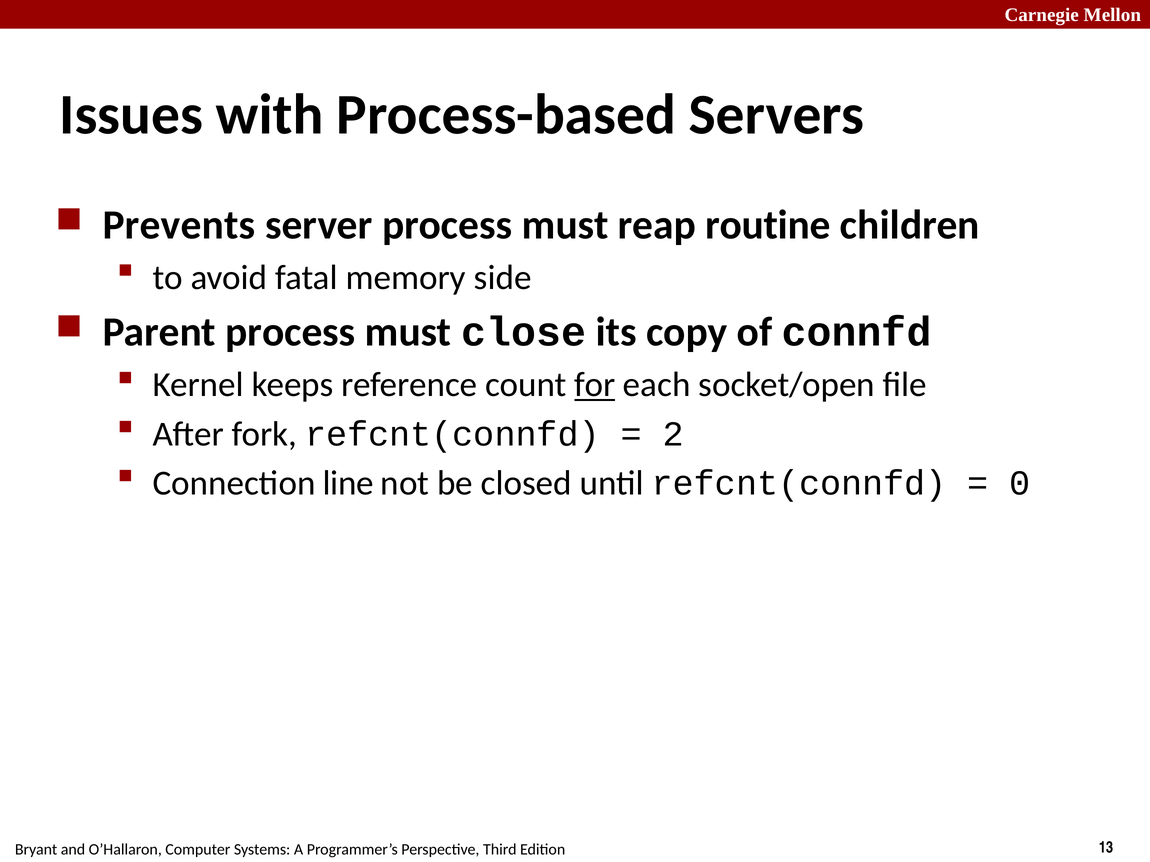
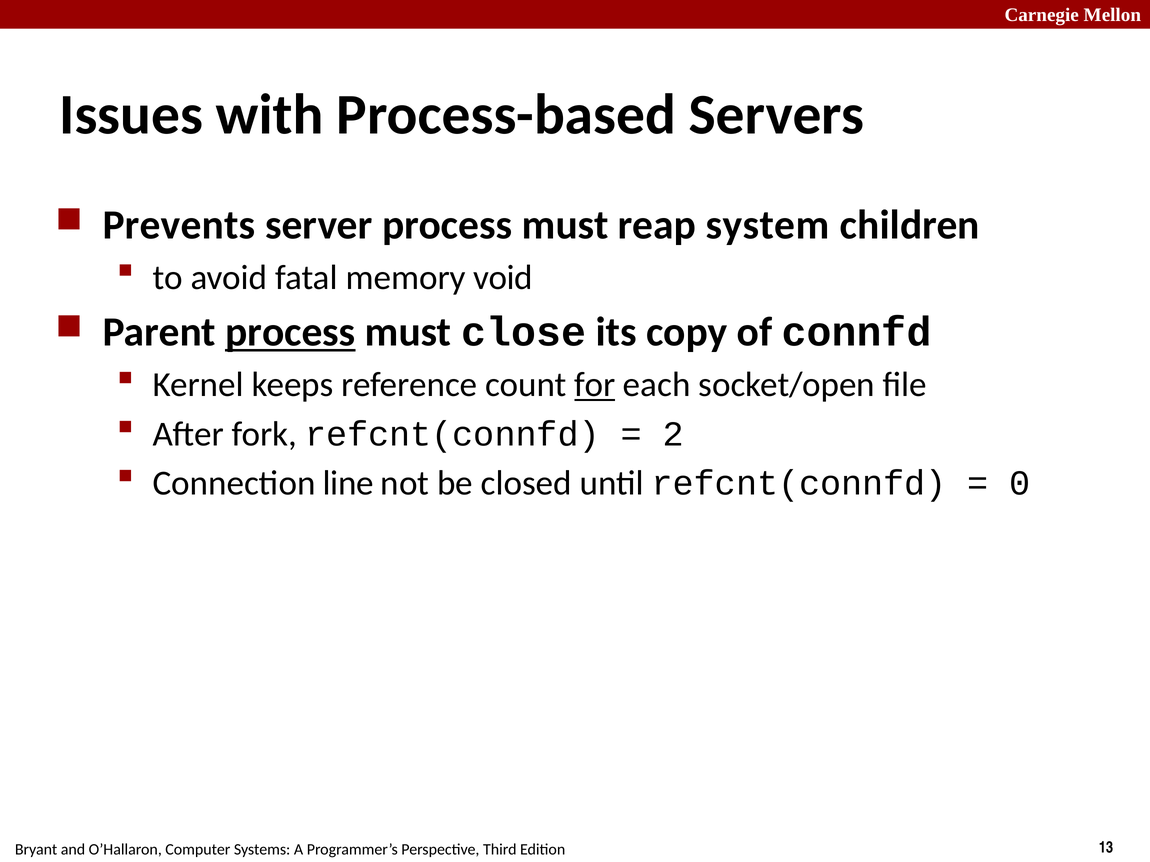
routine: routine -> system
side: side -> void
process at (290, 332) underline: none -> present
